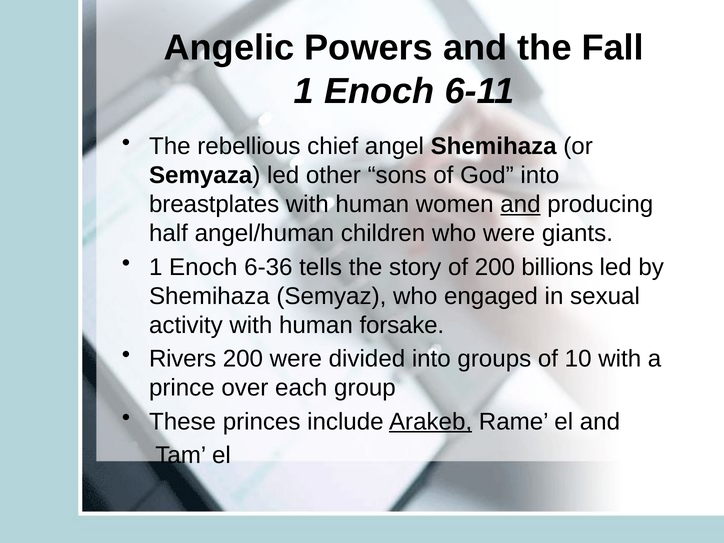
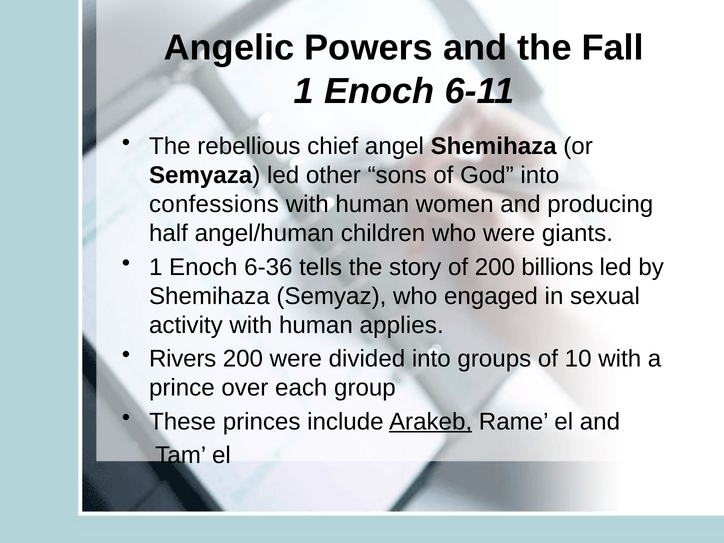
breastplates: breastplates -> confessions
and at (520, 204) underline: present -> none
forsake: forsake -> applies
